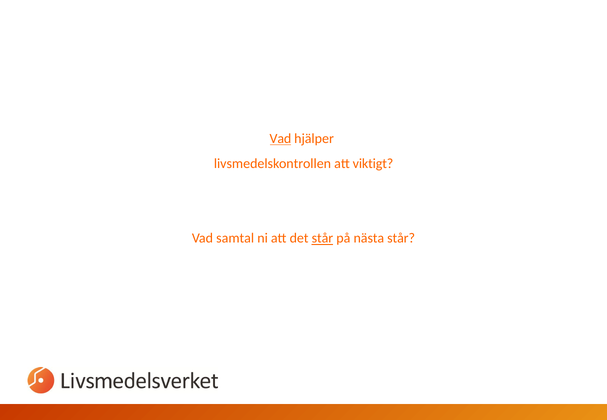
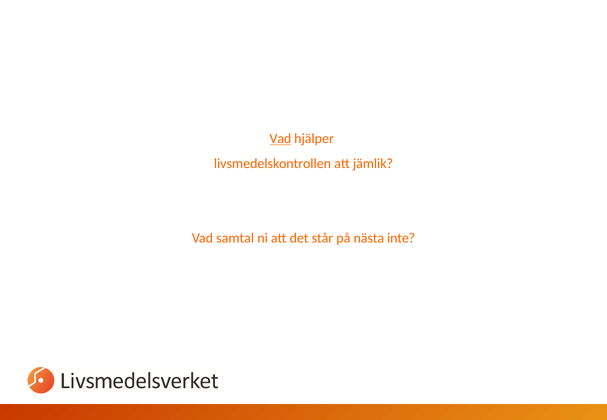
viktigt: viktigt -> jämlik
står at (322, 238) underline: present -> none
nästa står: står -> inte
